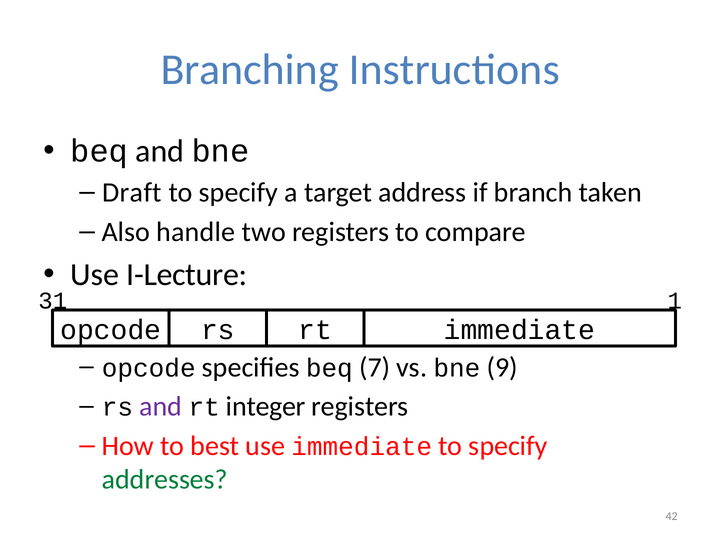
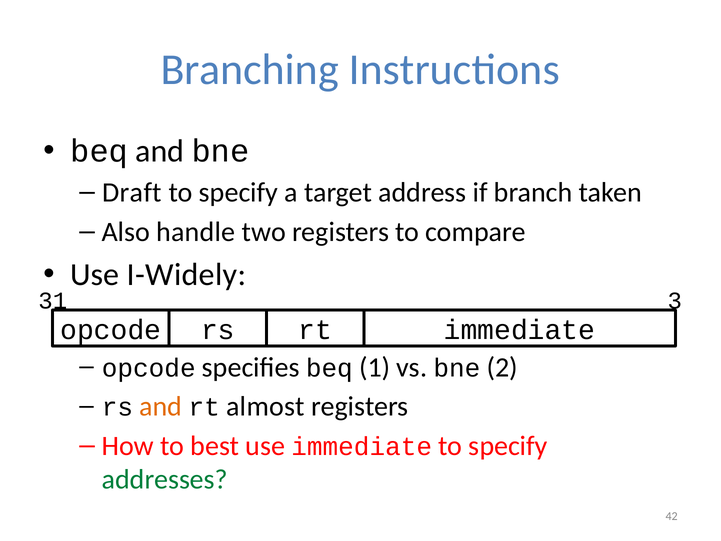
I-Lecture: I-Lecture -> I-Widely
1: 1 -> 3
7: 7 -> 1
9: 9 -> 2
and at (161, 406) colour: purple -> orange
integer: integer -> almost
